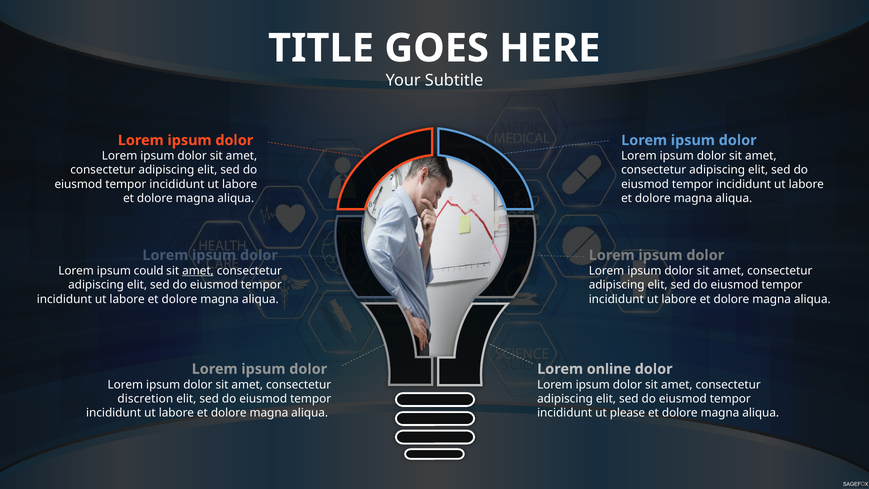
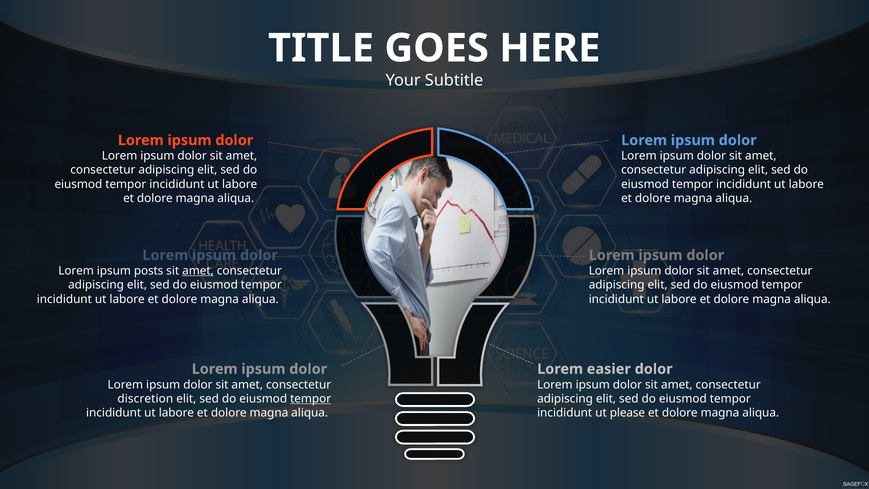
could: could -> posts
online: online -> easier
tempor at (311, 399) underline: none -> present
